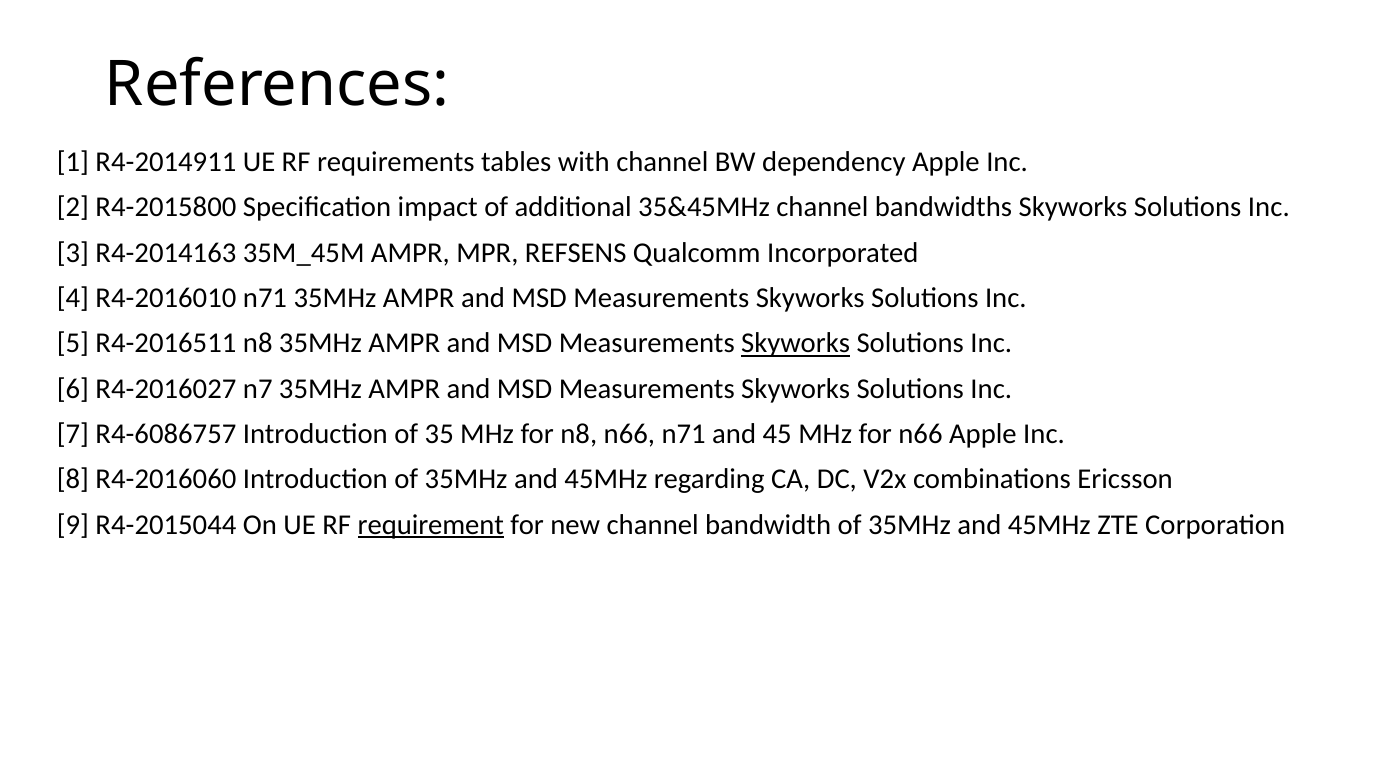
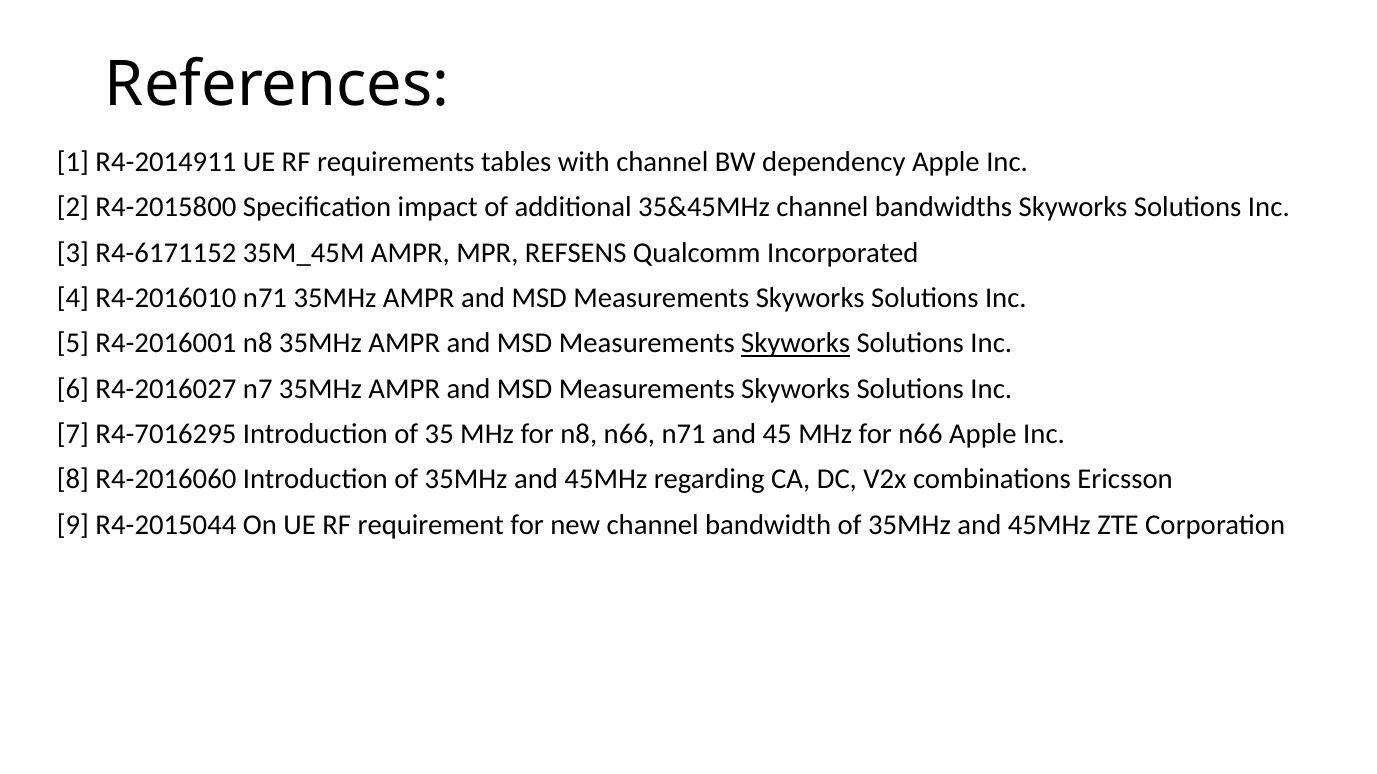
R4-2014163: R4-2014163 -> R4-6171152
R4-2016511: R4-2016511 -> R4-2016001
R4-6086757: R4-6086757 -> R4-7016295
requirement underline: present -> none
